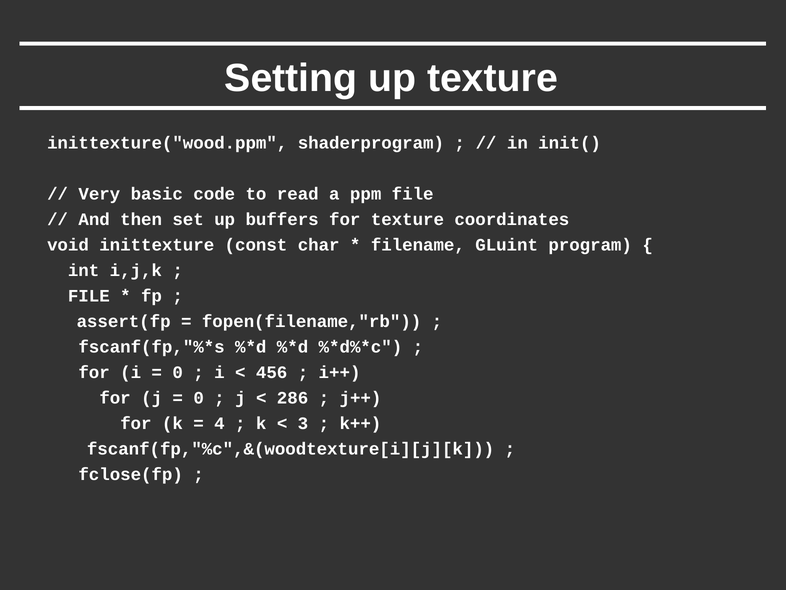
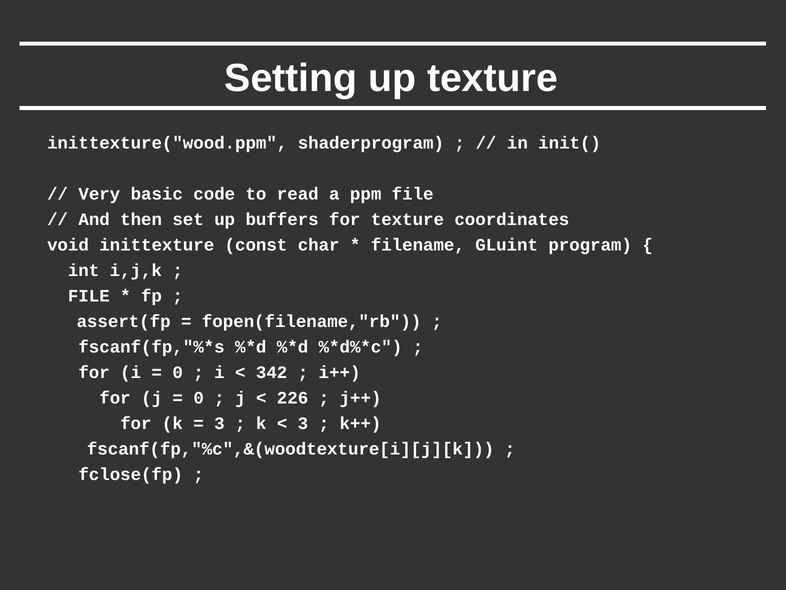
456: 456 -> 342
286: 286 -> 226
4 at (219, 423): 4 -> 3
